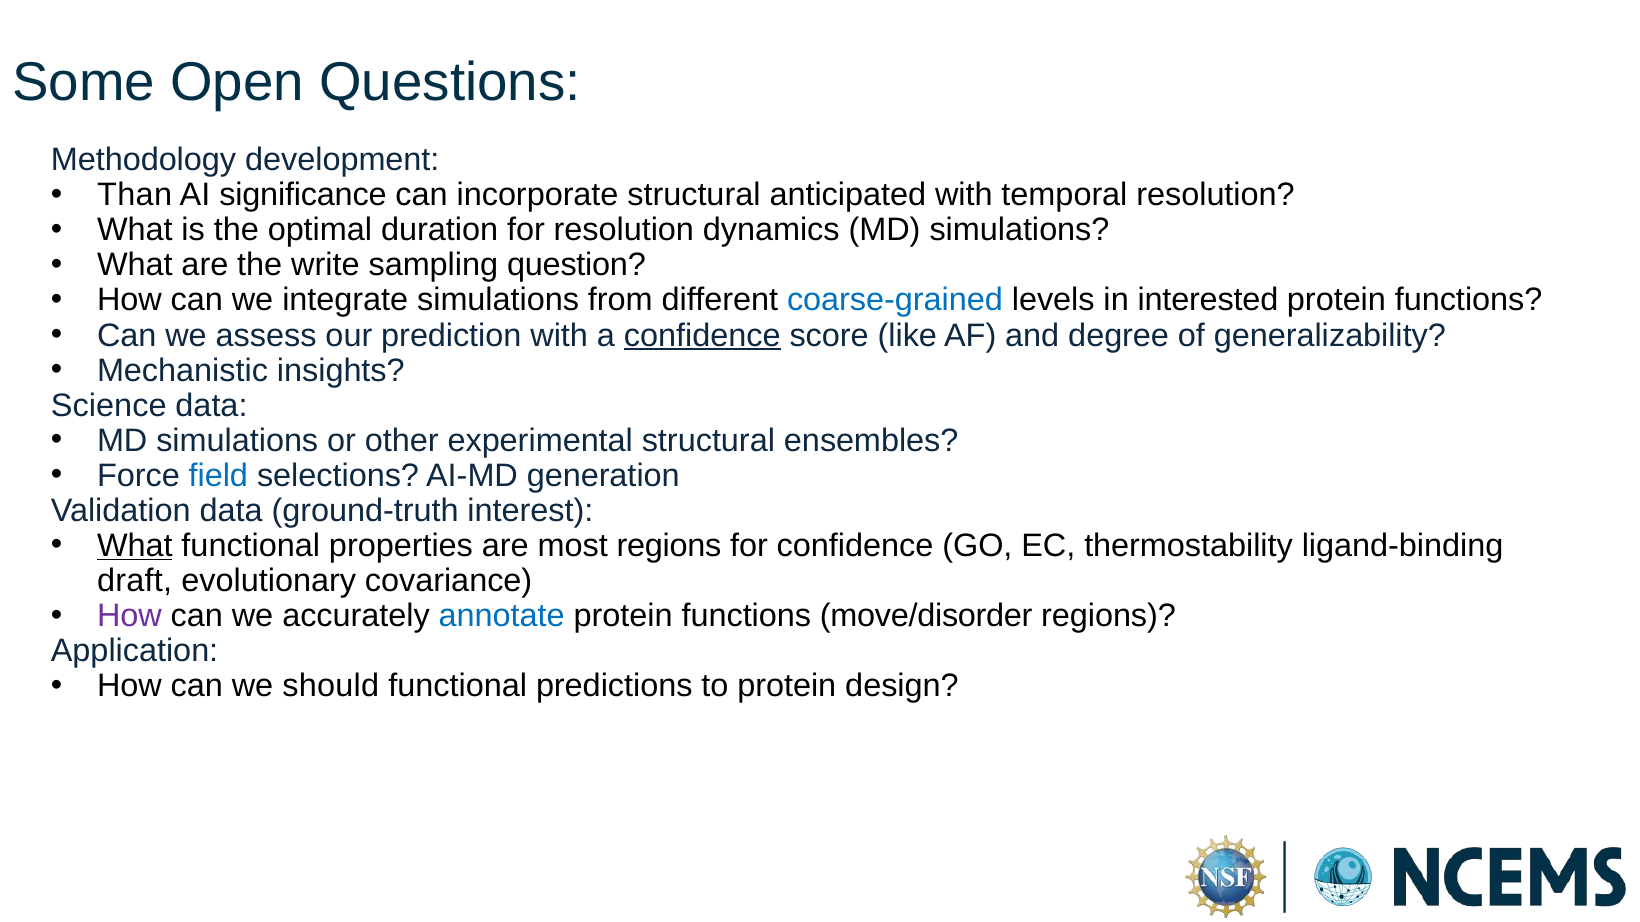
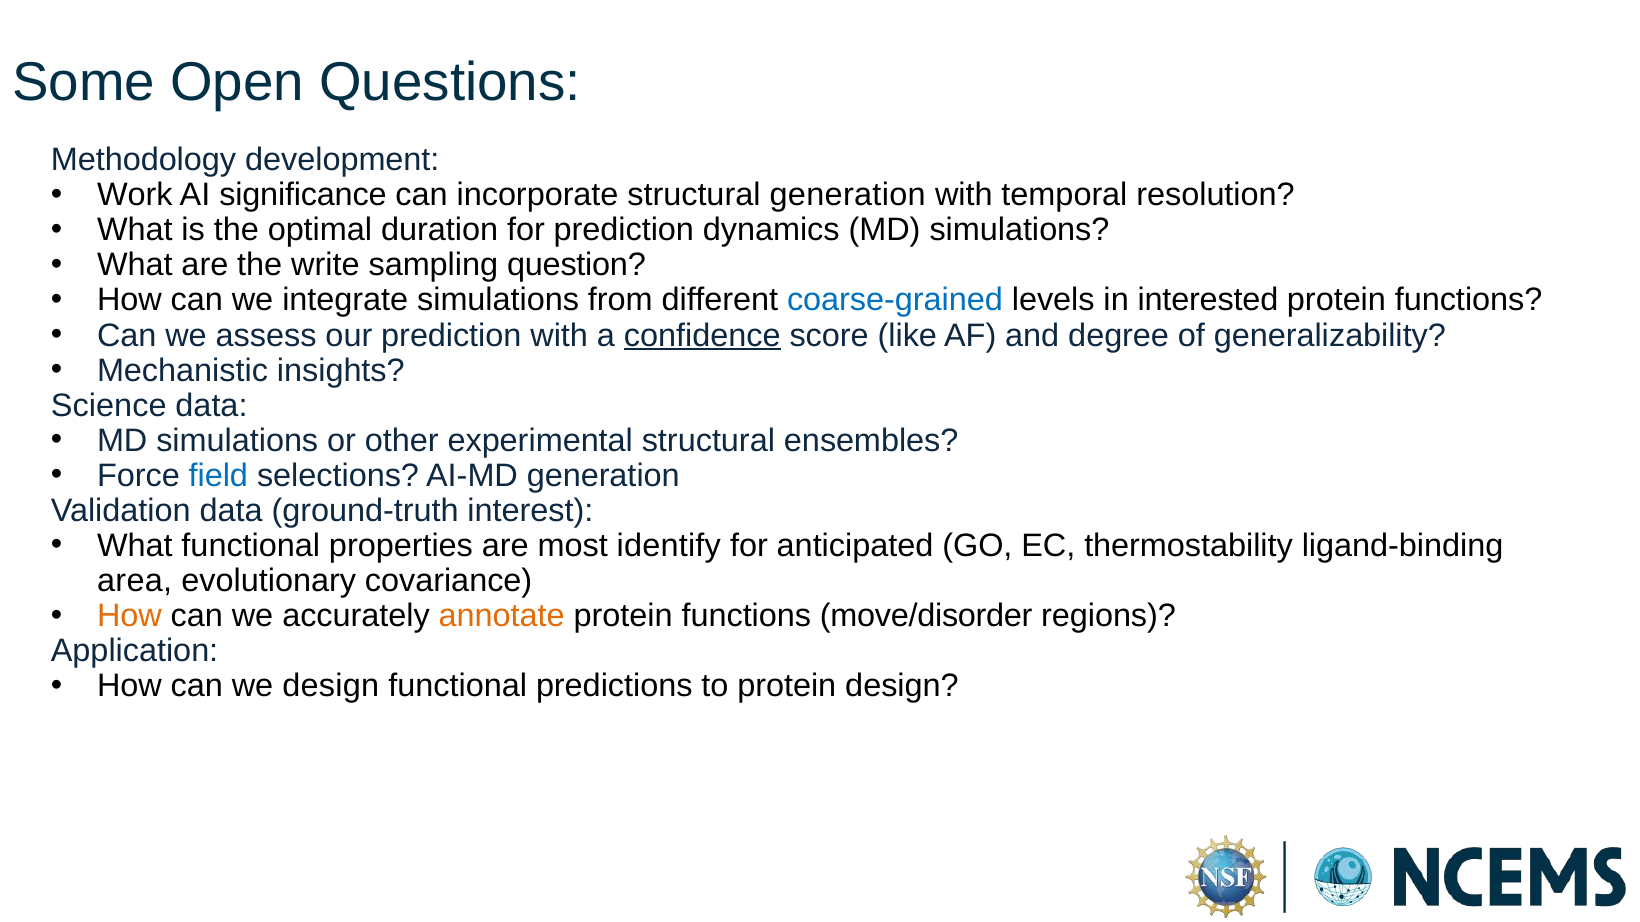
Than: Than -> Work
structural anticipated: anticipated -> generation
for resolution: resolution -> prediction
What at (135, 546) underline: present -> none
most regions: regions -> identify
for confidence: confidence -> anticipated
draft: draft -> area
How at (129, 616) colour: purple -> orange
annotate colour: blue -> orange
we should: should -> design
